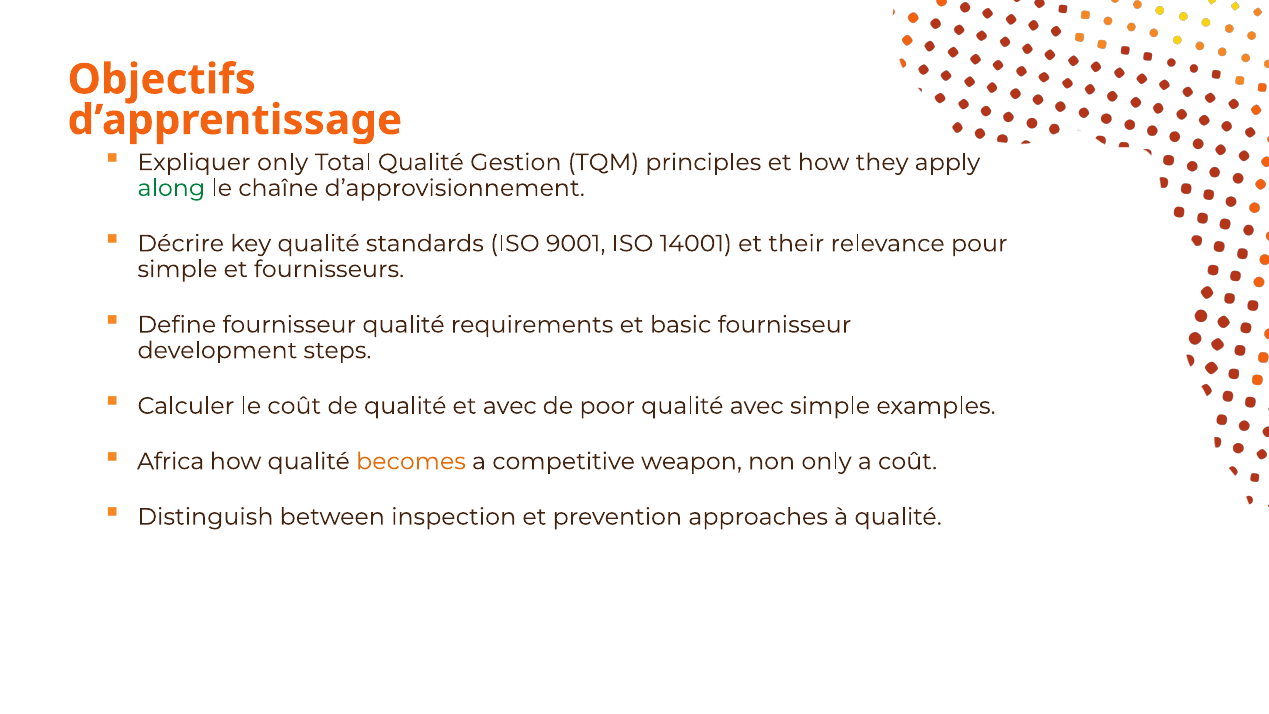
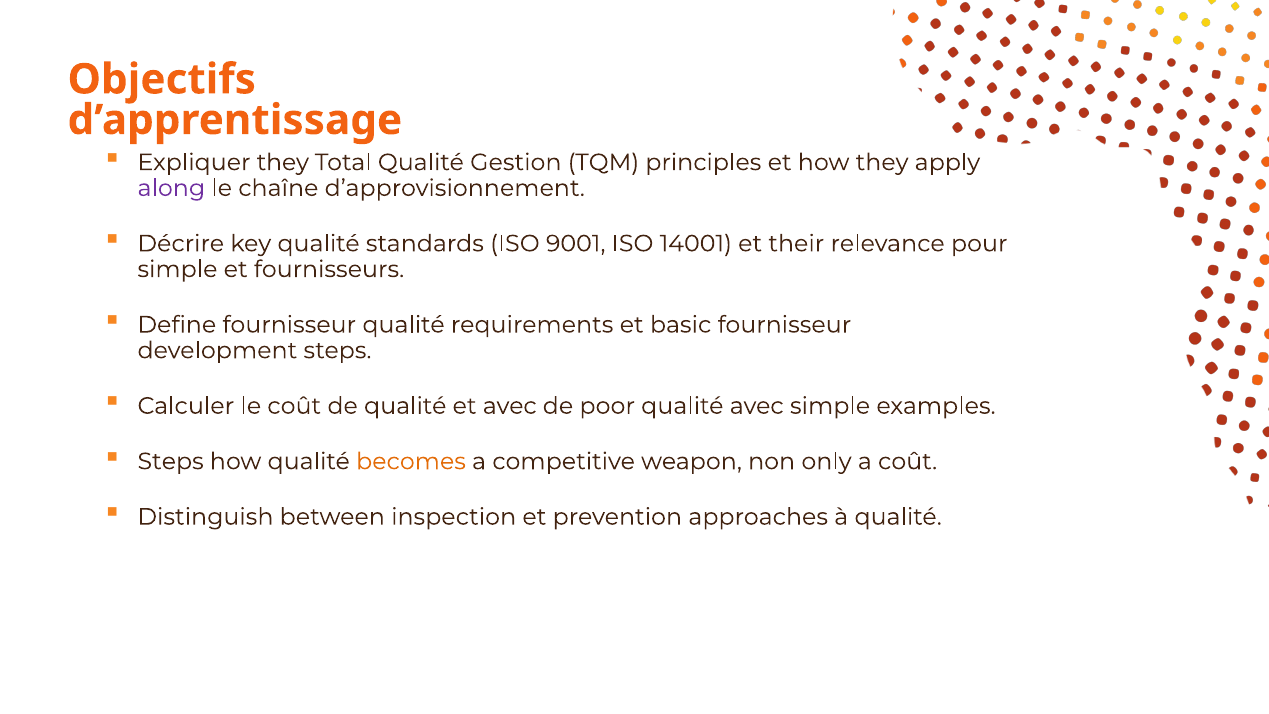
Expliquer only: only -> they
along colour: green -> purple
Africa at (171, 461): Africa -> Steps
